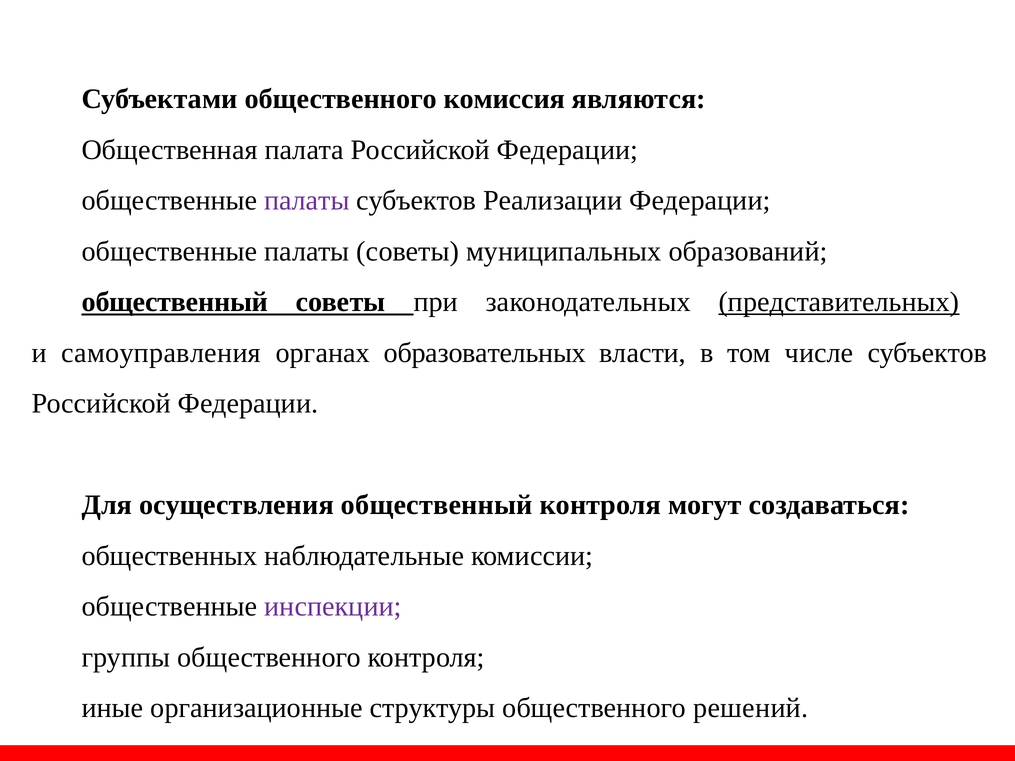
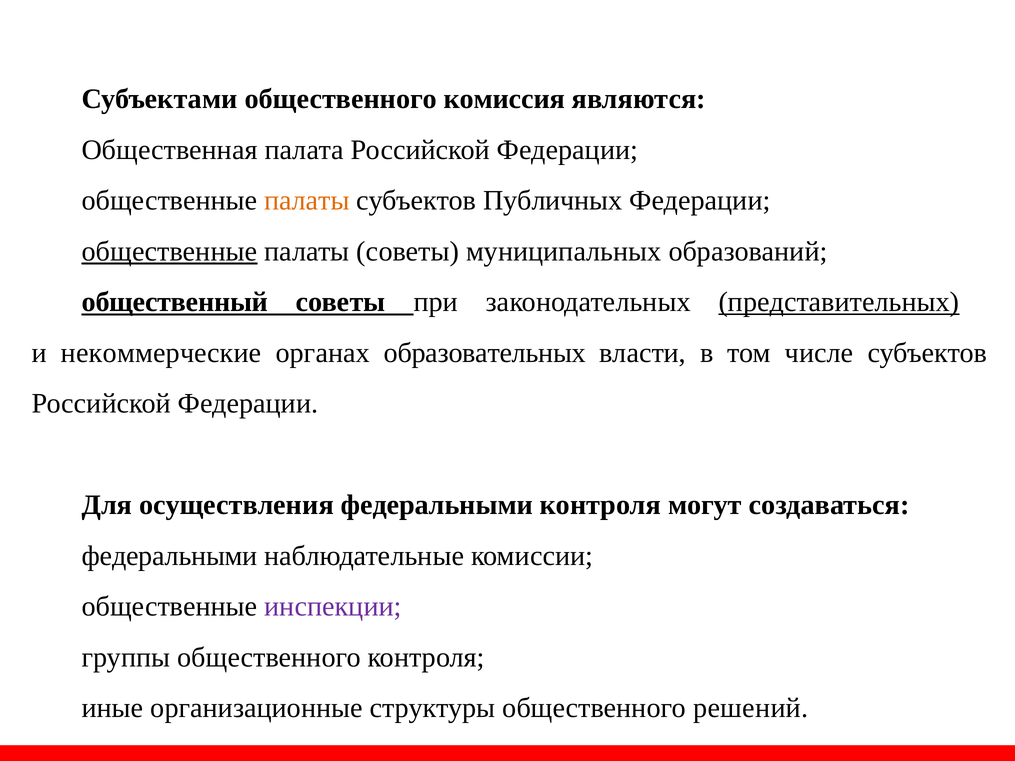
палаты at (307, 201) colour: purple -> orange
Реализации: Реализации -> Публичных
общественные at (169, 251) underline: none -> present
самоуправления: самоуправления -> некоммерческие
осуществления общественный: общественный -> федеральными
общественных at (170, 556): общественных -> федеральными
